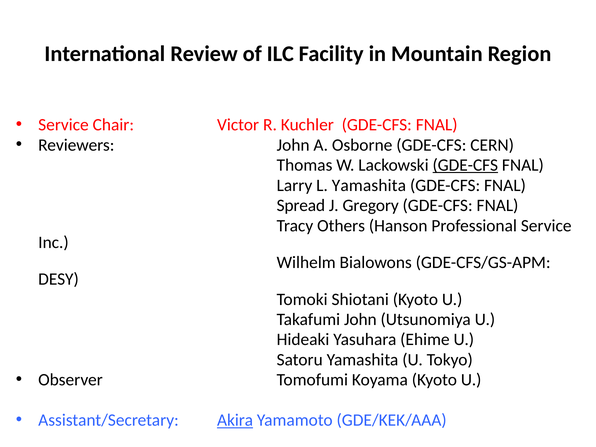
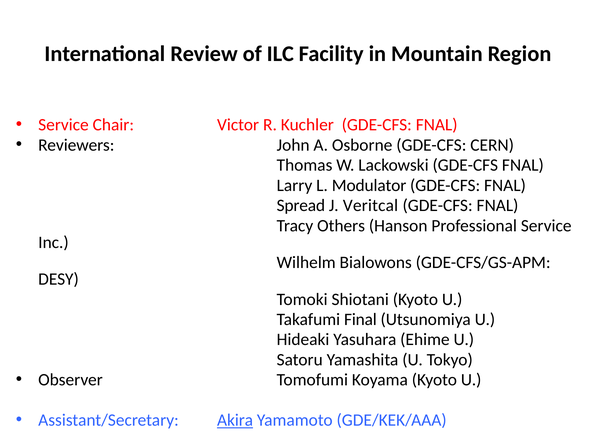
GDE-CFS at (465, 165) underline: present -> none
L Yamashita: Yamashita -> Modulator
Gregory: Gregory -> Veritcal
Takafumi John: John -> Final
